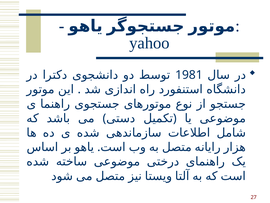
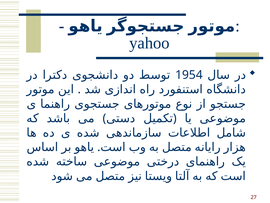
1981: 1981 -> 1954
